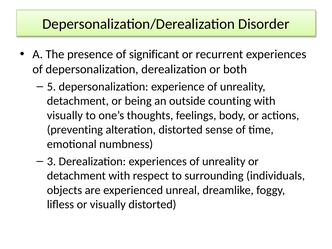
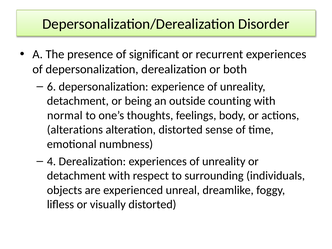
5: 5 -> 6
visually at (65, 115): visually -> normal
preventing: preventing -> alterations
3: 3 -> 4
